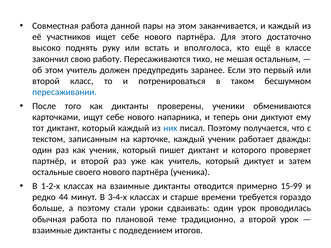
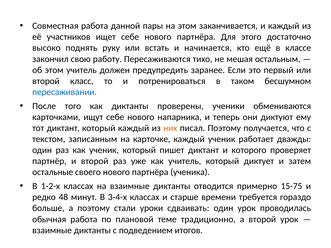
вполголоса: вполголоса -> начинается
них colour: blue -> orange
15-99: 15-99 -> 15-75
44: 44 -> 48
